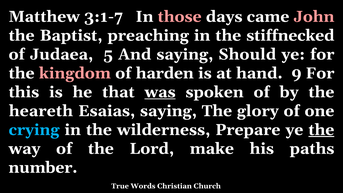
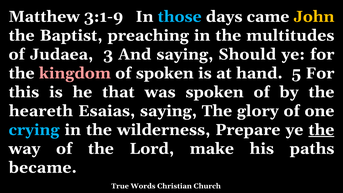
3:1-7: 3:1-7 -> 3:1-9
those colour: pink -> light blue
John colour: pink -> yellow
stiffnecked: stiffnecked -> multitudes
5: 5 -> 3
of harden: harden -> spoken
9: 9 -> 5
was underline: present -> none
number: number -> became
